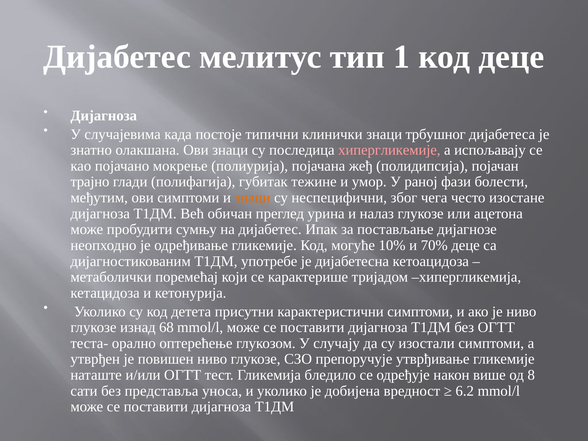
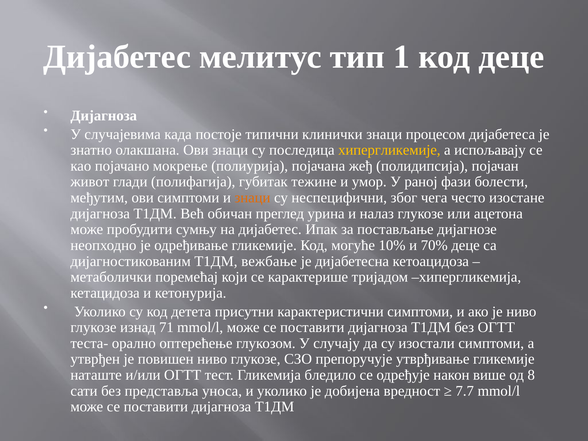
трбушног: трбушног -> процесом
хипергликемије colour: pink -> yellow
трајно: трајно -> живот
употребе: употребе -> вежбање
68: 68 -> 71
6.2: 6.2 -> 7.7
